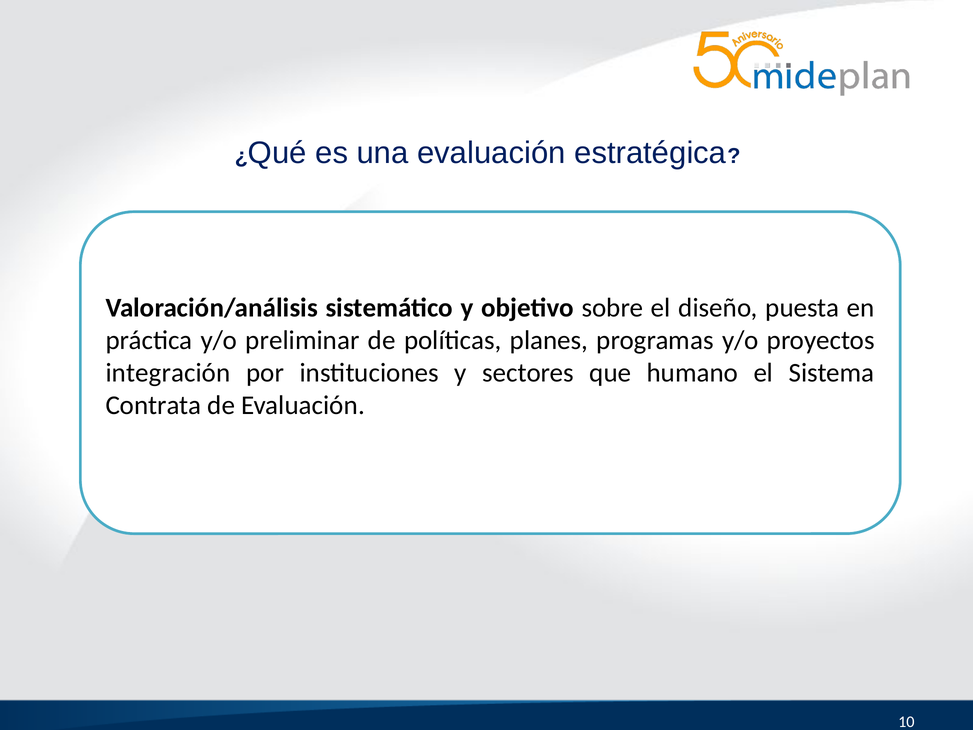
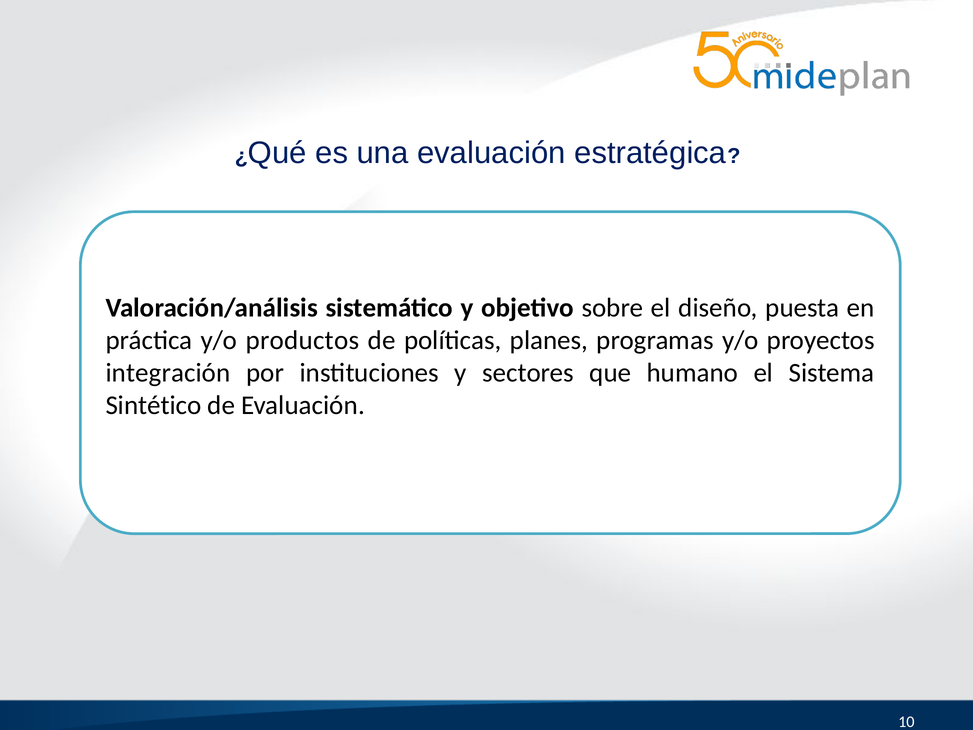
preliminar: preliminar -> productos
Contrata: Contrata -> Sintético
